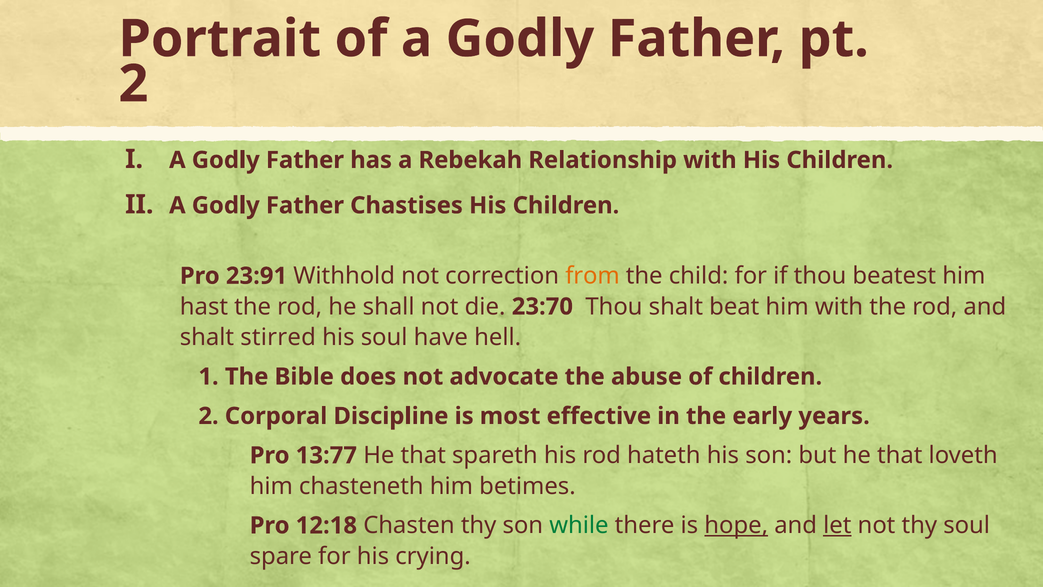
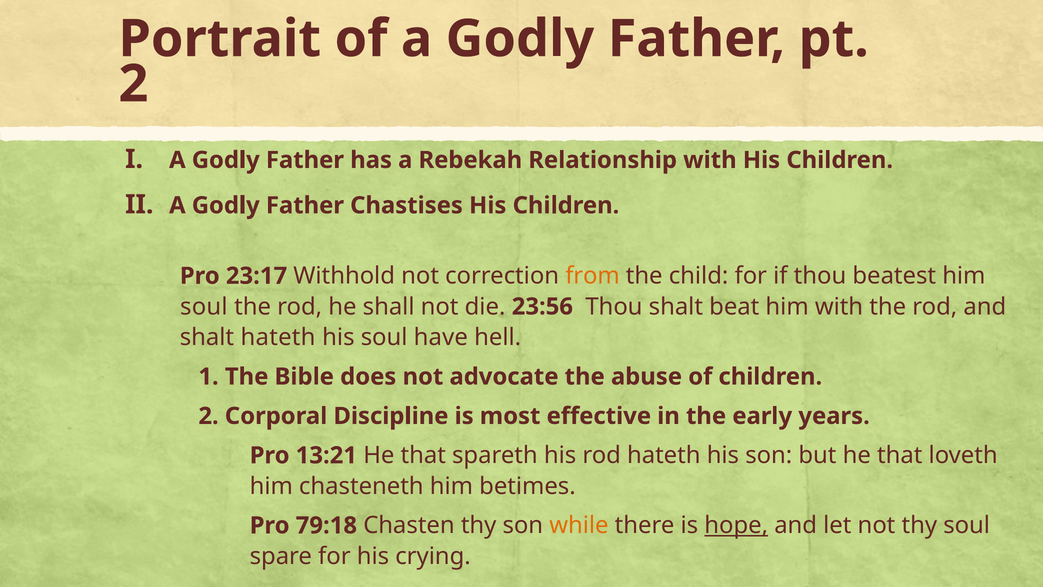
23:91: 23:91 -> 23:17
hast at (204, 307): hast -> soul
23:70: 23:70 -> 23:56
shalt stirred: stirred -> hateth
13:77: 13:77 -> 13:21
12:18: 12:18 -> 79:18
while colour: green -> orange
let underline: present -> none
